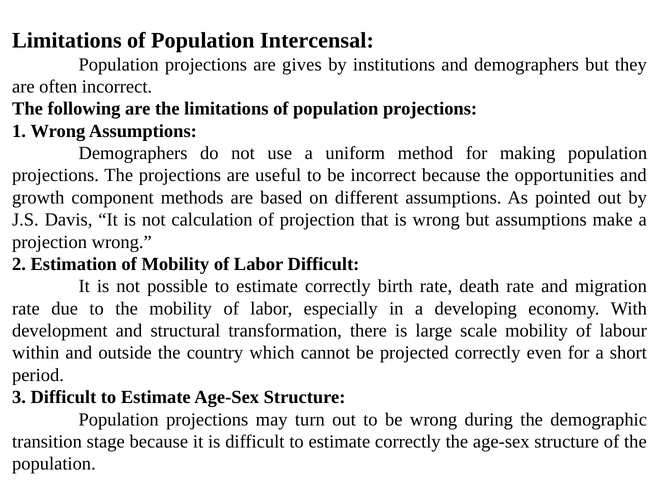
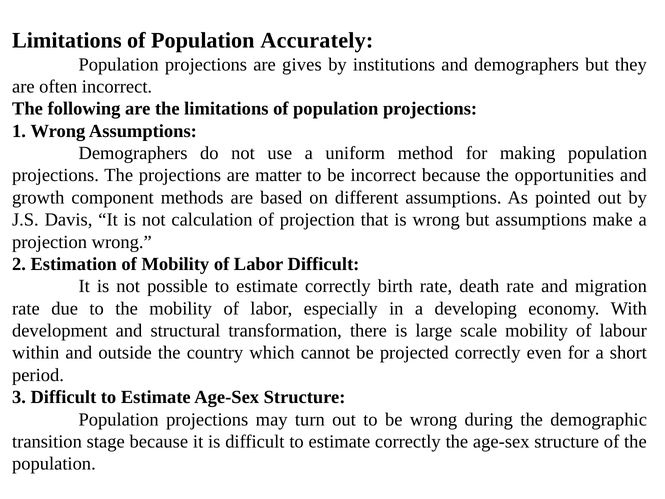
Intercensal: Intercensal -> Accurately
useful: useful -> matter
